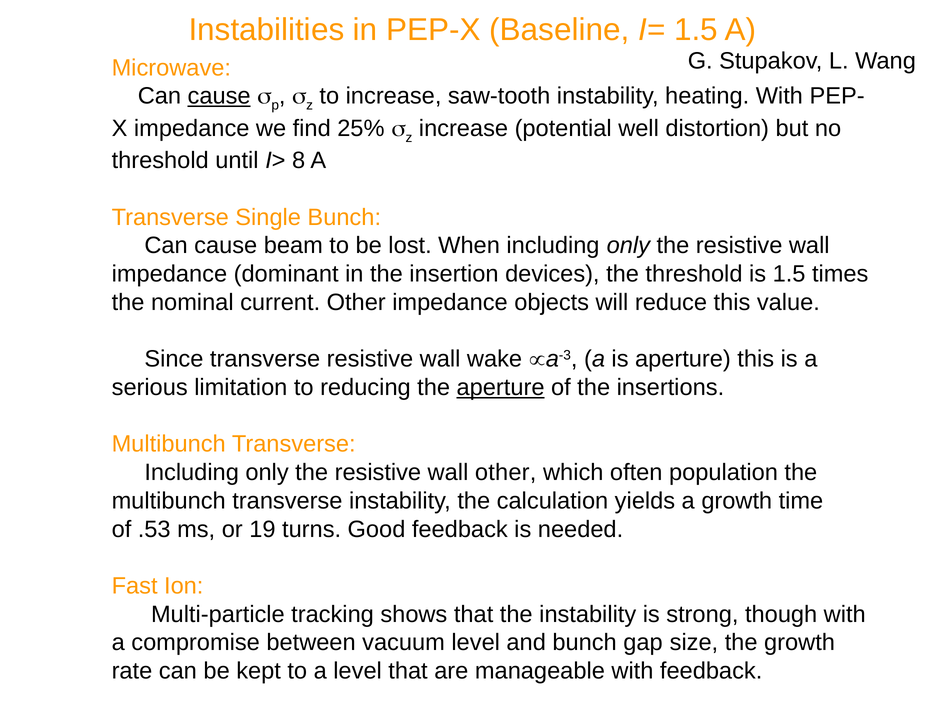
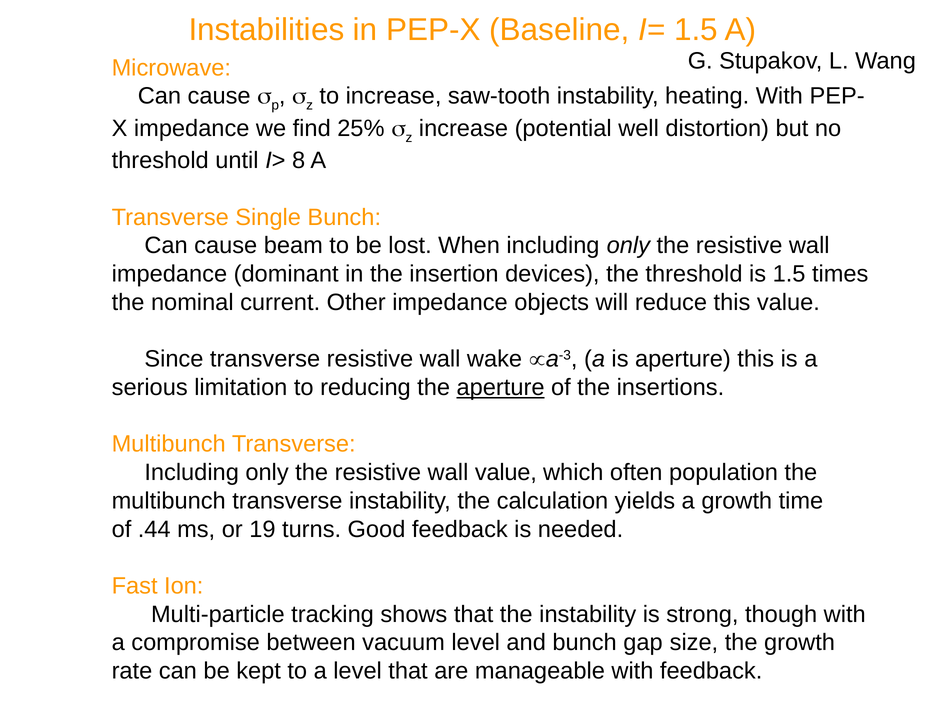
cause at (219, 96) underline: present -> none
wall other: other -> value
.53: .53 -> .44
